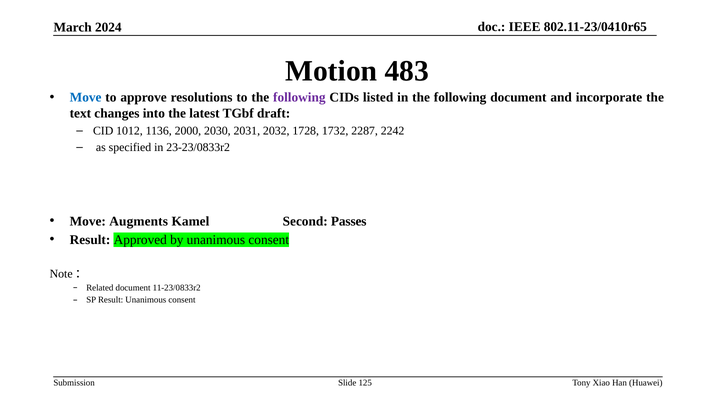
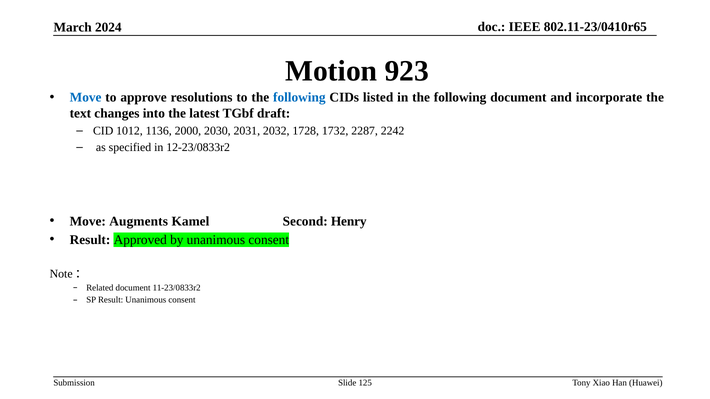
483: 483 -> 923
following at (299, 98) colour: purple -> blue
23-23/0833r2: 23-23/0833r2 -> 12-23/0833r2
Passes: Passes -> Henry
